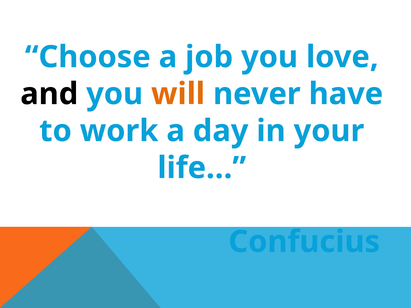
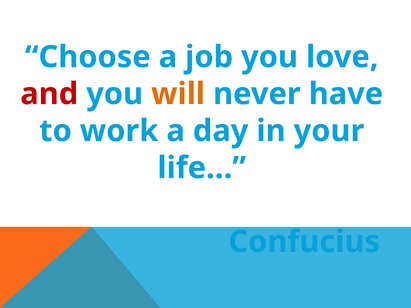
and colour: black -> red
